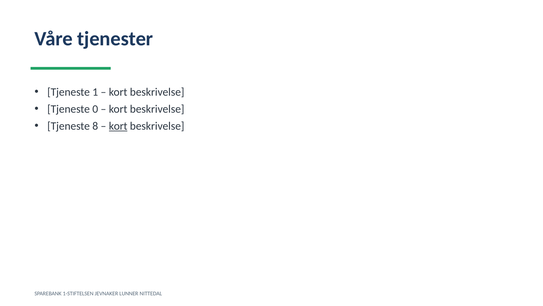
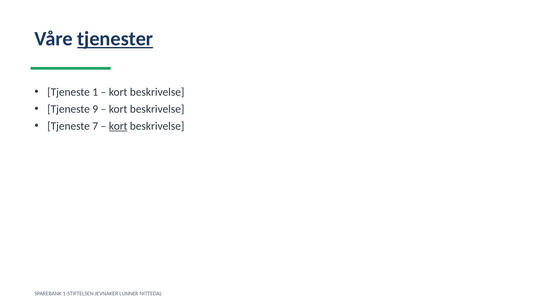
tjenester underline: none -> present
0: 0 -> 9
8: 8 -> 7
